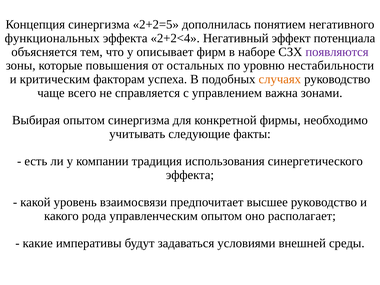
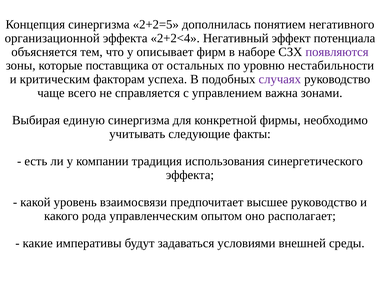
функциональных: функциональных -> организационной
повышения: повышения -> поставщика
случаях colour: orange -> purple
Выбирая опытом: опытом -> единую
